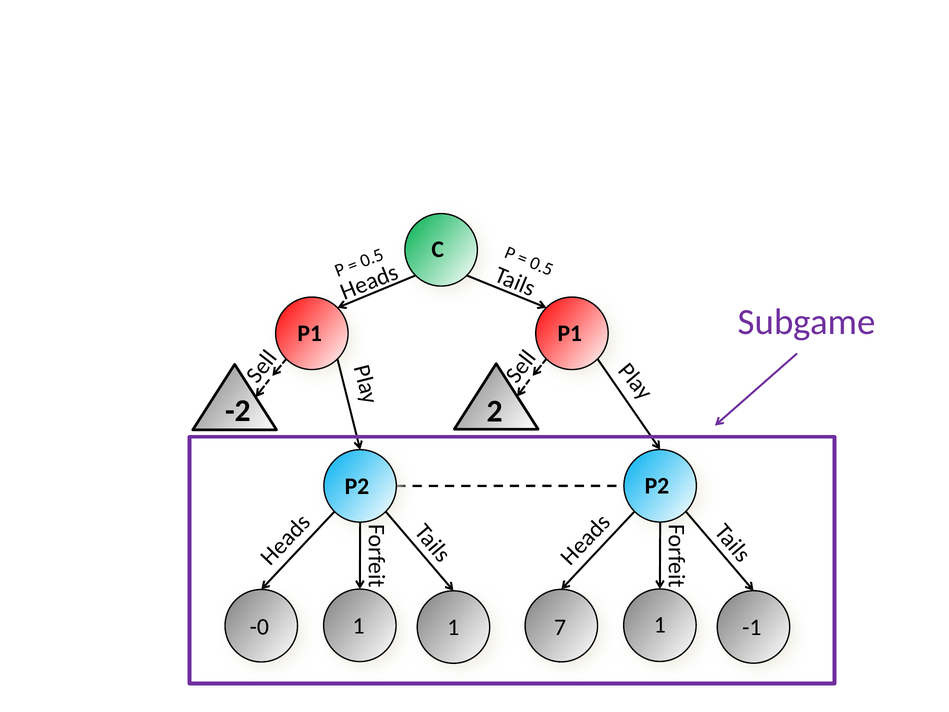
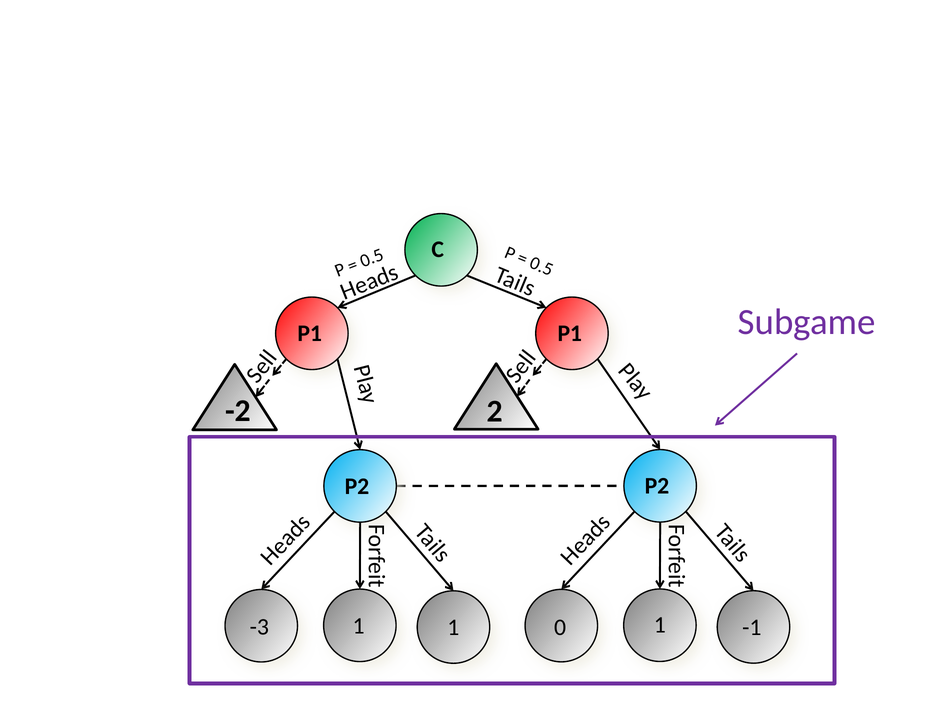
1 7: 7 -> 0
-0: -0 -> -3
